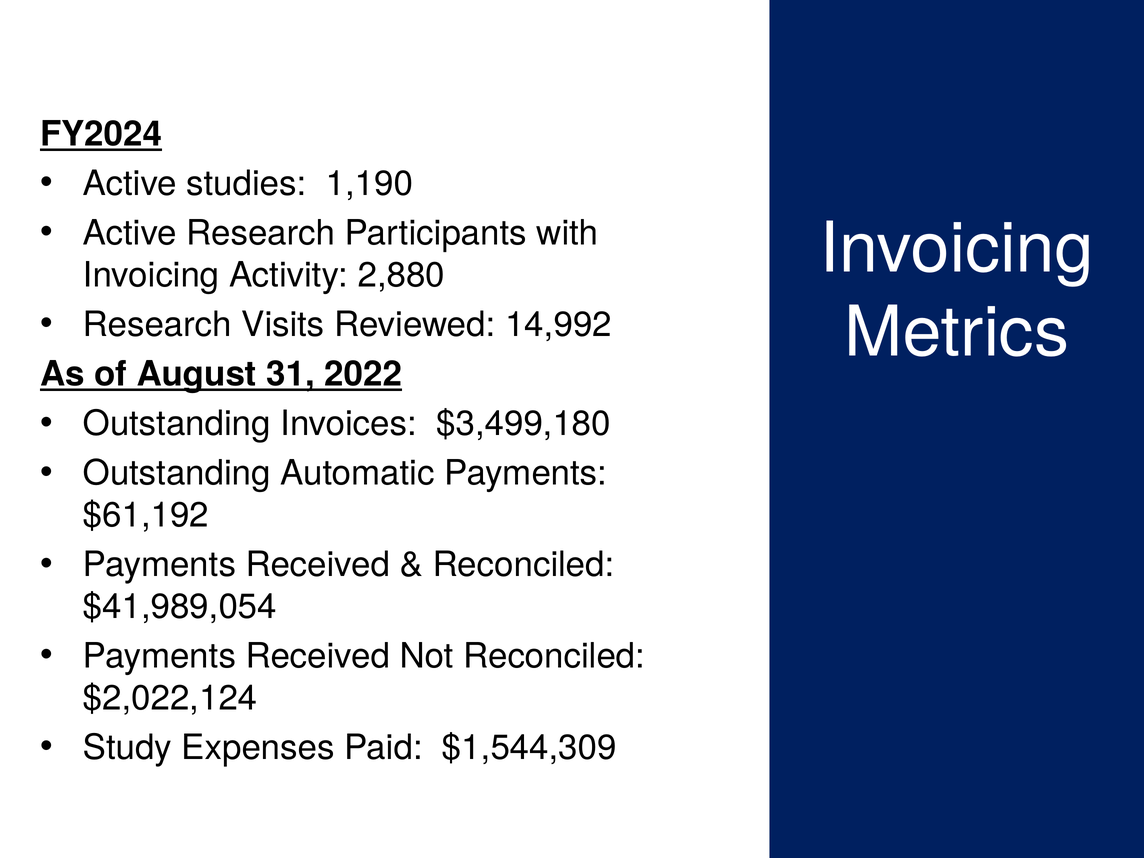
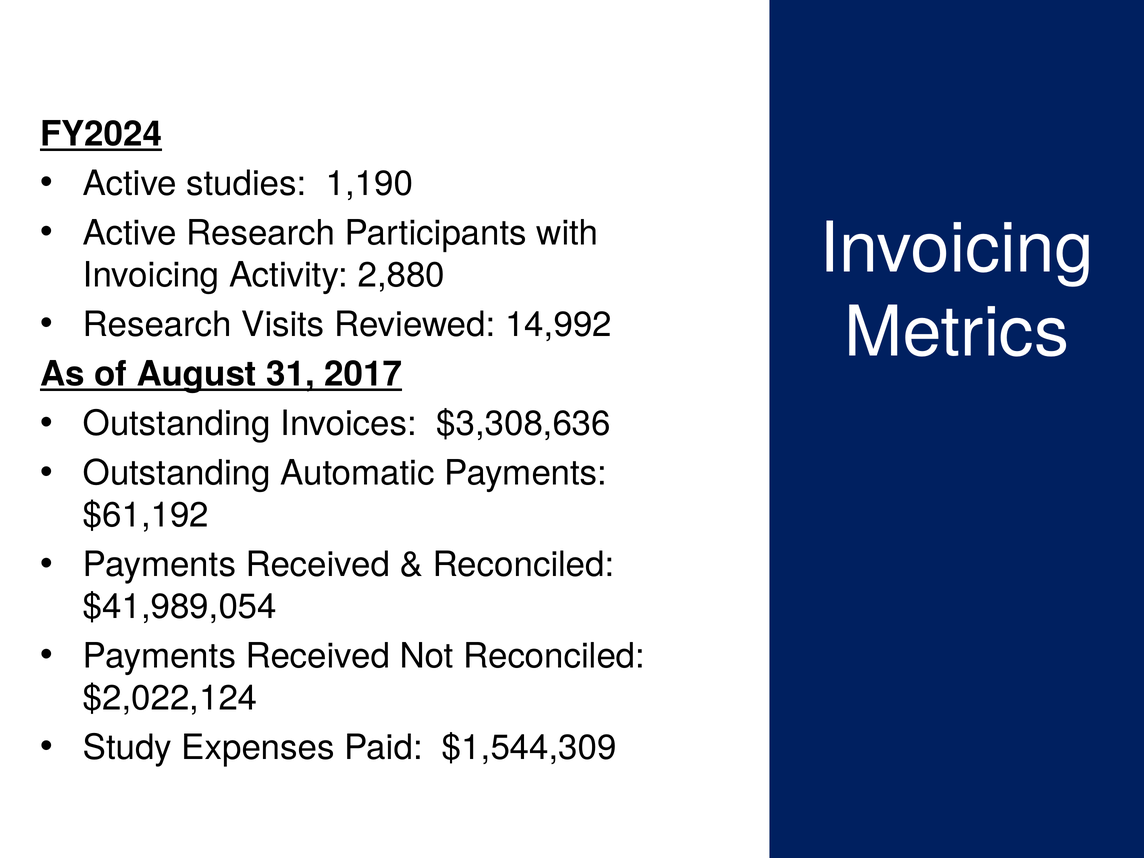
2022: 2022 -> 2017
$3,499,180: $3,499,180 -> $3,308,636
